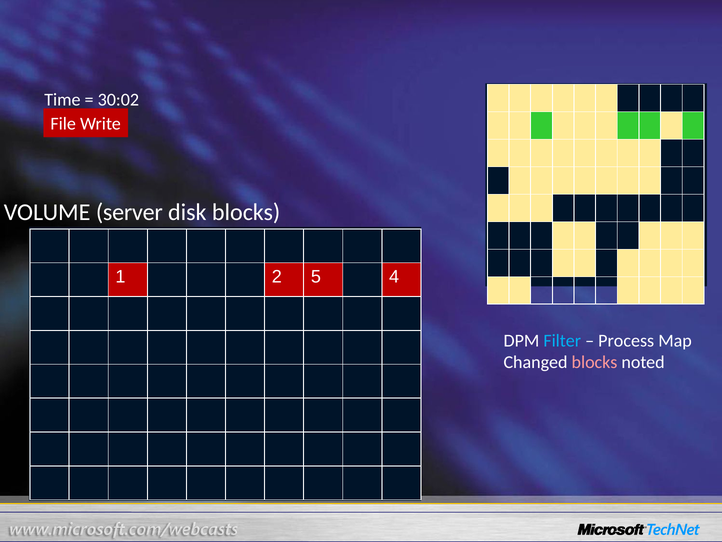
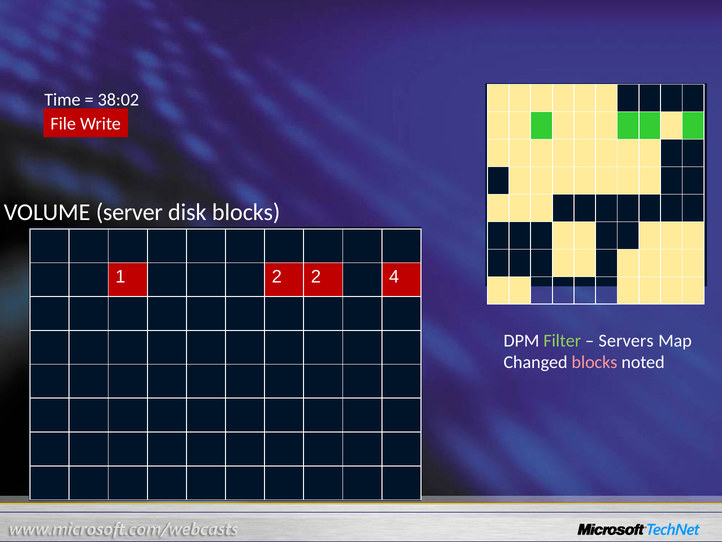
30:02: 30:02 -> 38:02
2 5: 5 -> 2
Filter colour: light blue -> light green
Process: Process -> Servers
